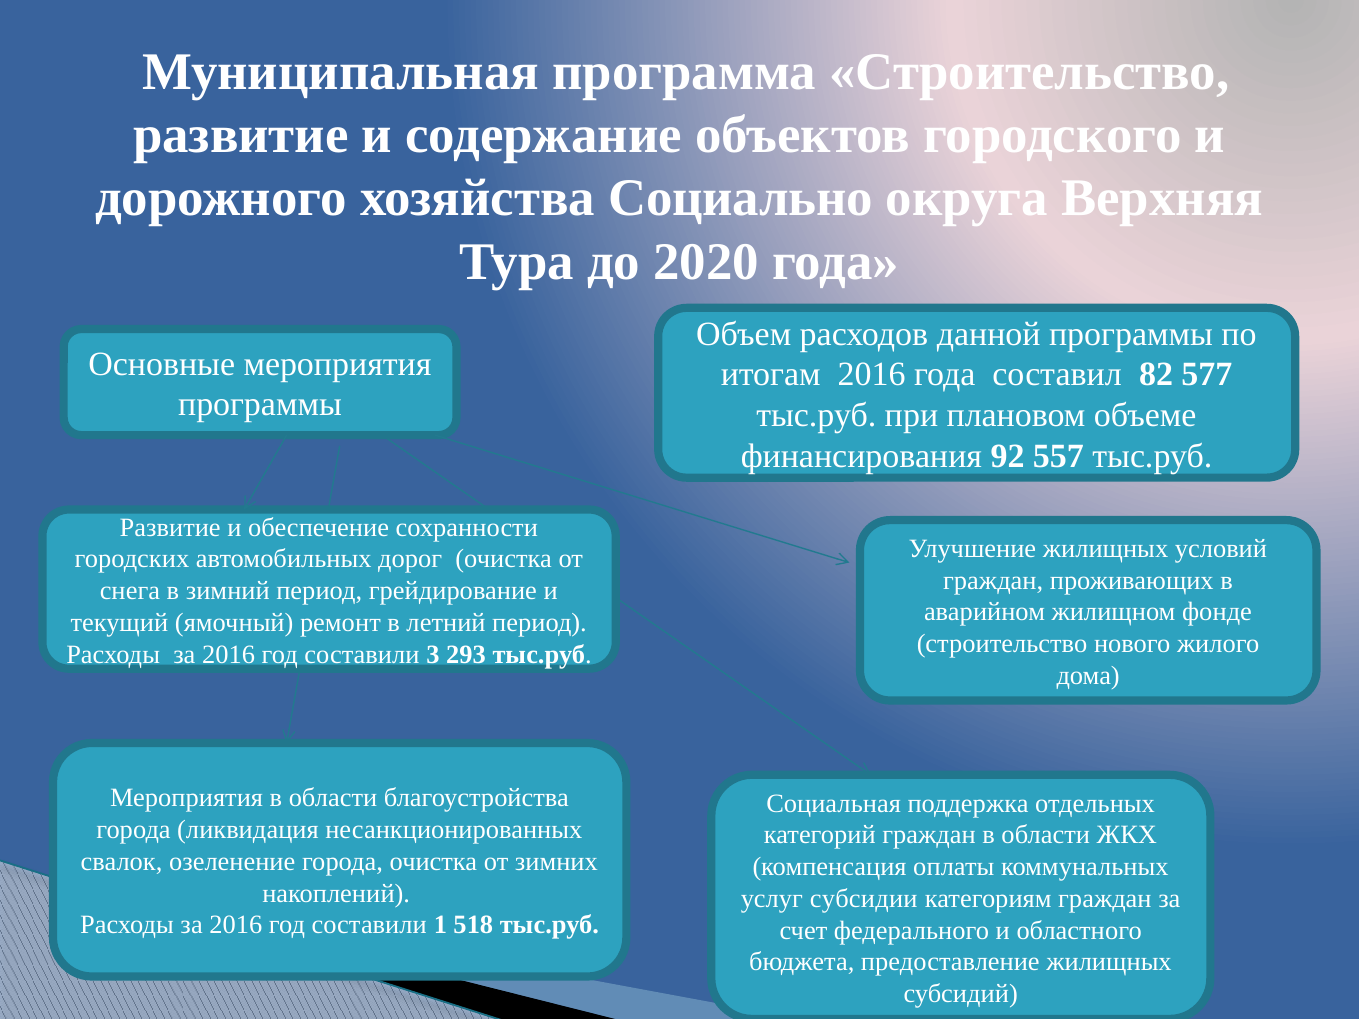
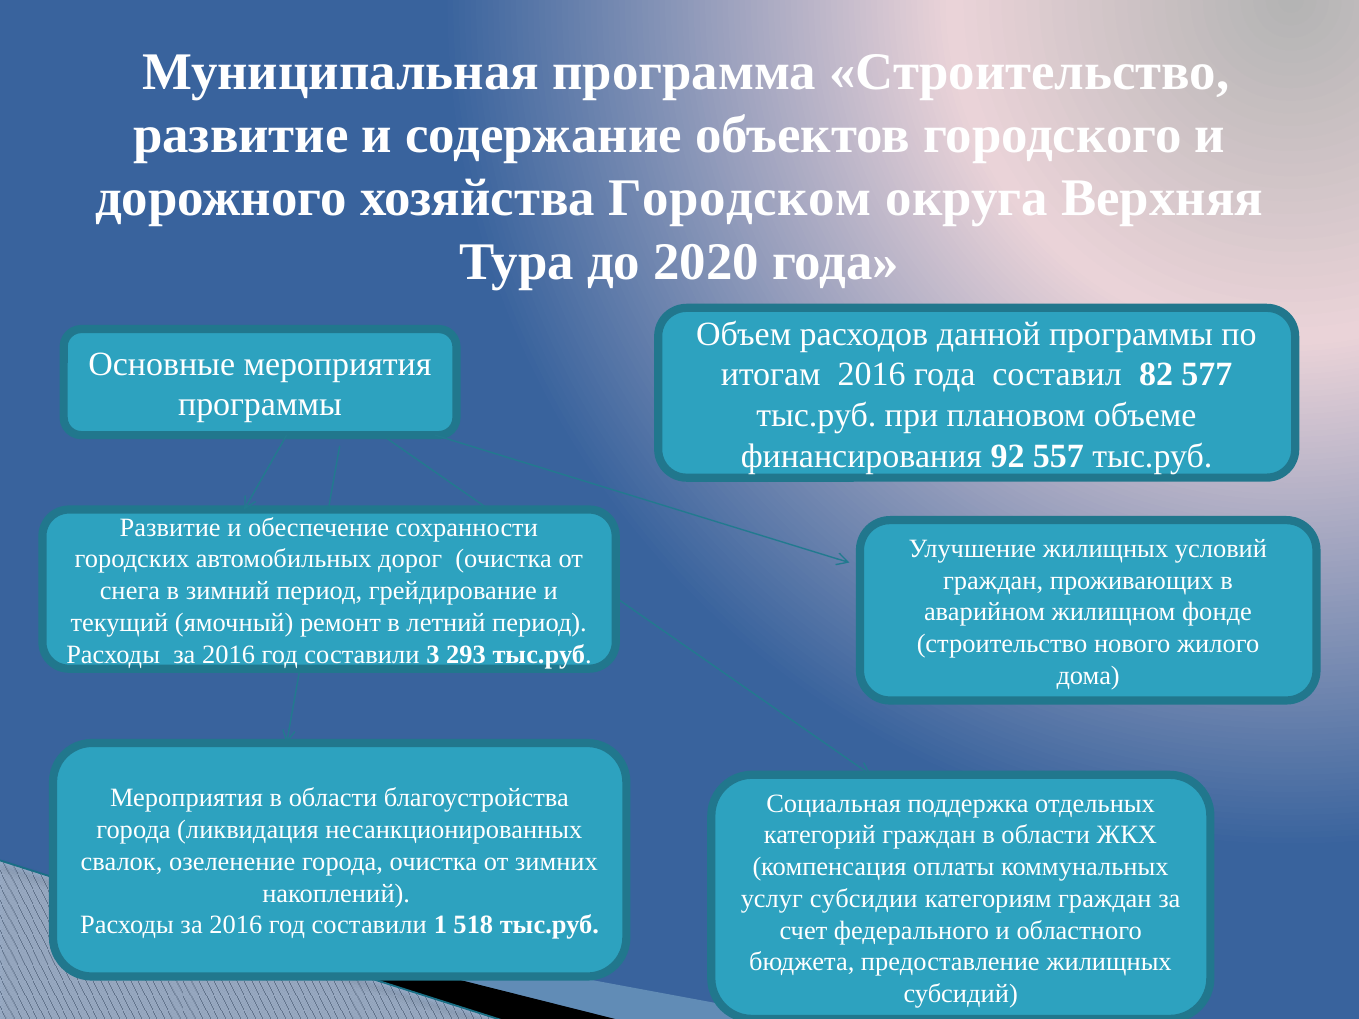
Социально: Социально -> Городском
